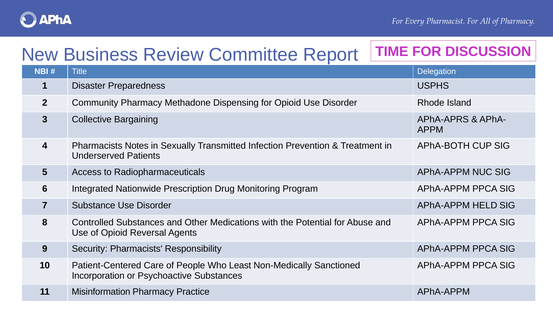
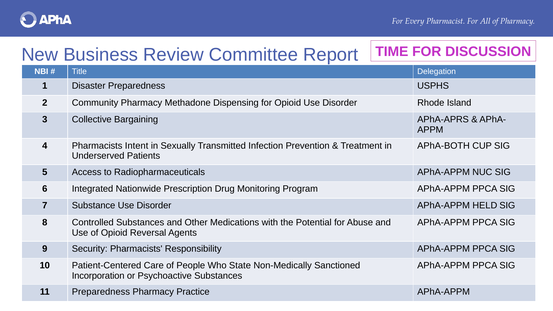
Notes: Notes -> Intent
Least: Least -> State
11 Misinformation: Misinformation -> Preparedness
